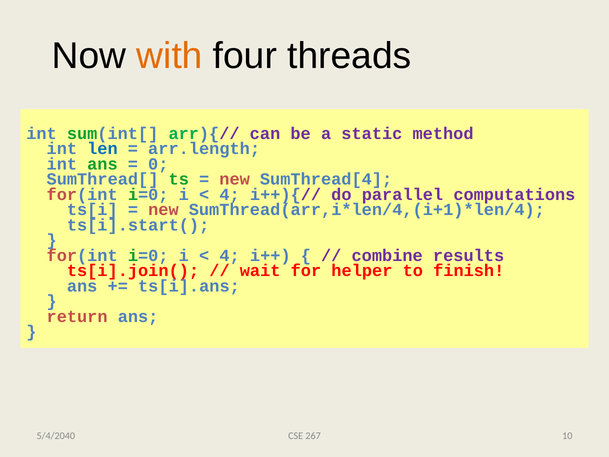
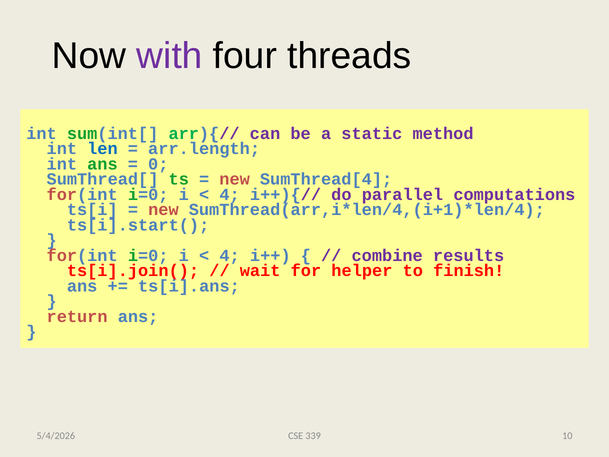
with colour: orange -> purple
5/4/2040: 5/4/2040 -> 5/4/2026
267: 267 -> 339
